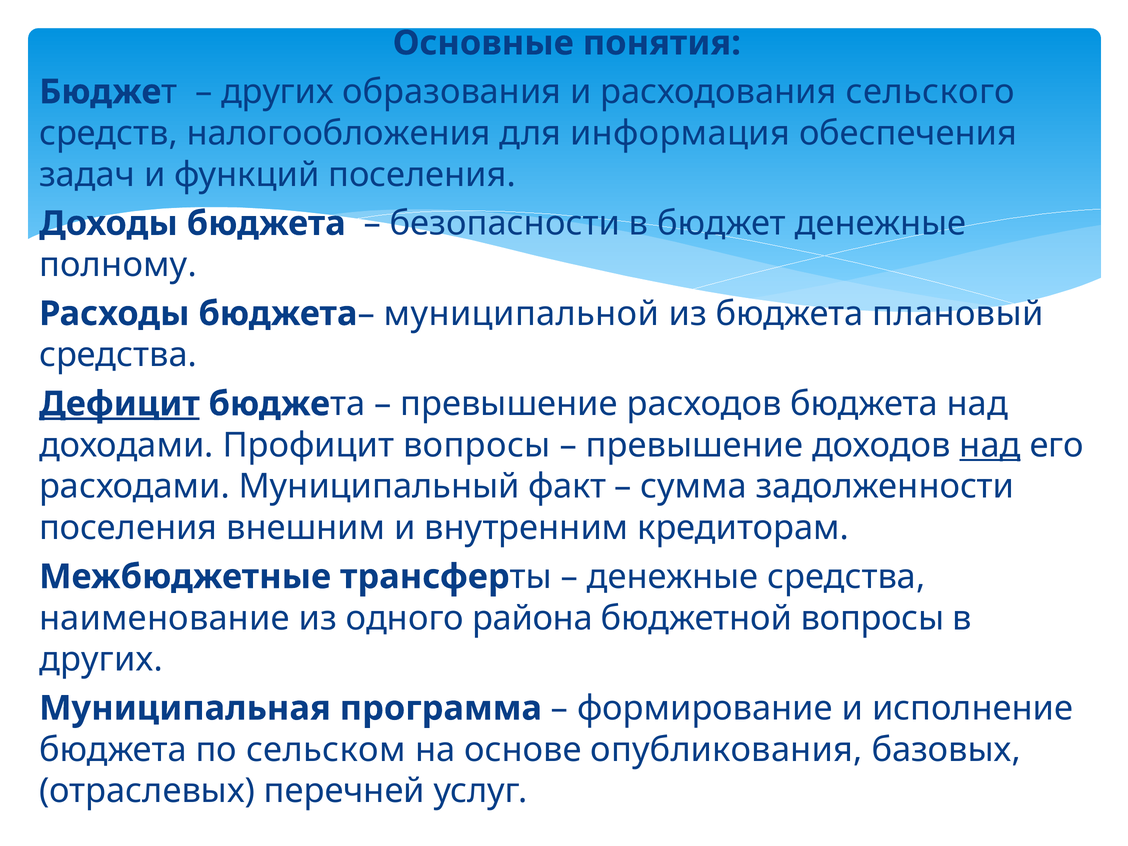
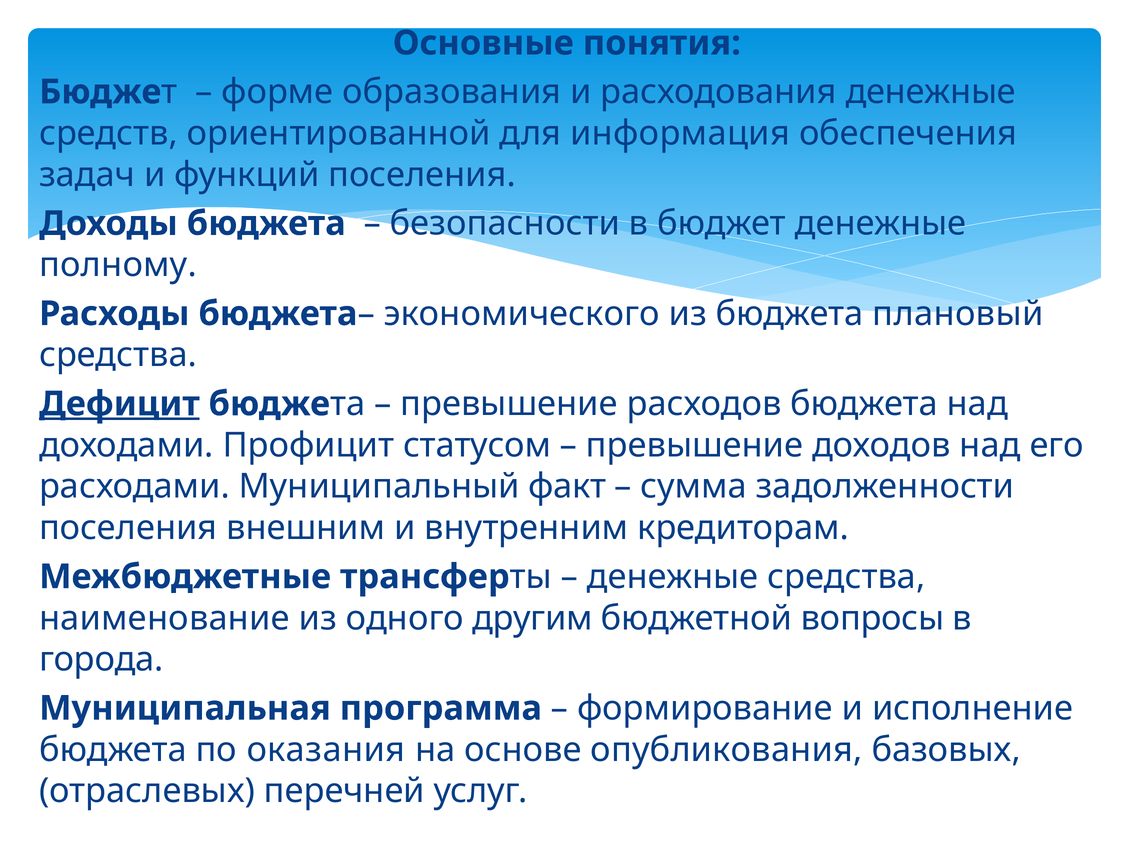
других at (277, 92): других -> форме
расходования сельского: сельского -> денежные
налогообложения: налогообложения -> ориентированной
муниципальной: муниципальной -> экономического
Профицит вопросы: вопросы -> статусом
над at (990, 445) underline: present -> none
района: района -> другим
других at (101, 659): других -> города
сельском: сельском -> оказания
